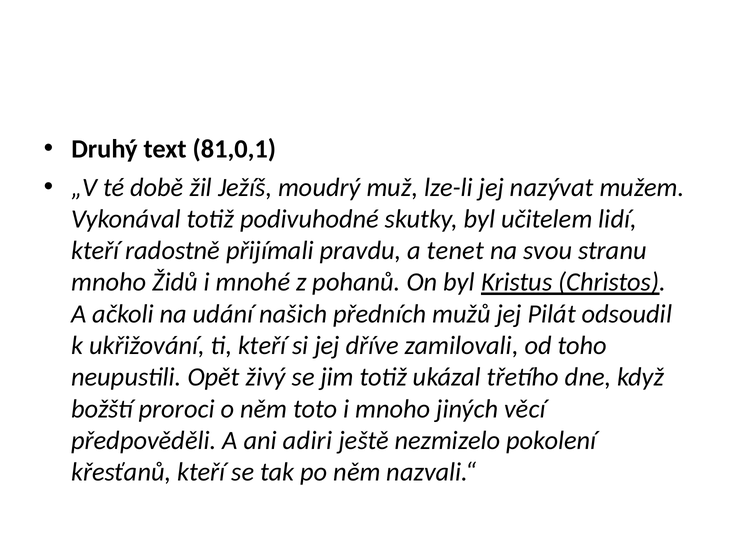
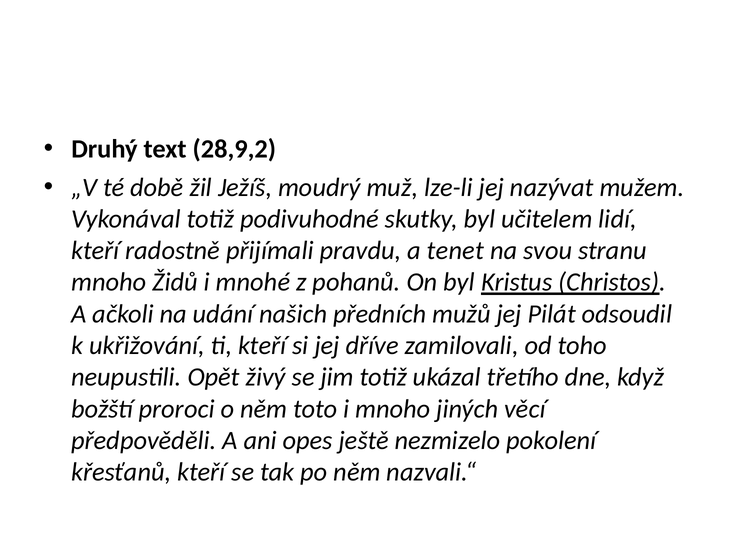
81,0,1: 81,0,1 -> 28,9,2
adiri: adiri -> opes
